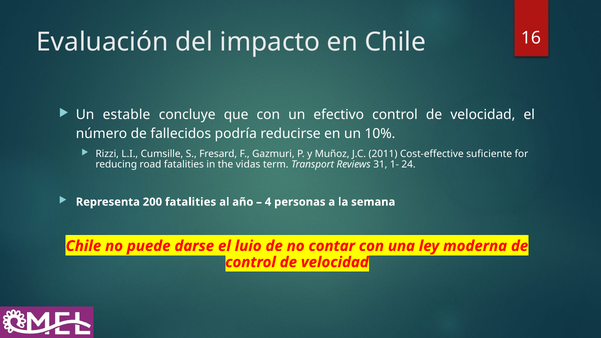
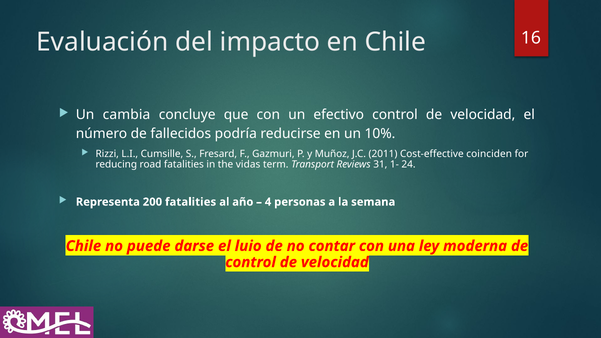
estable: estable -> cambia
suficiente: suficiente -> coinciden
